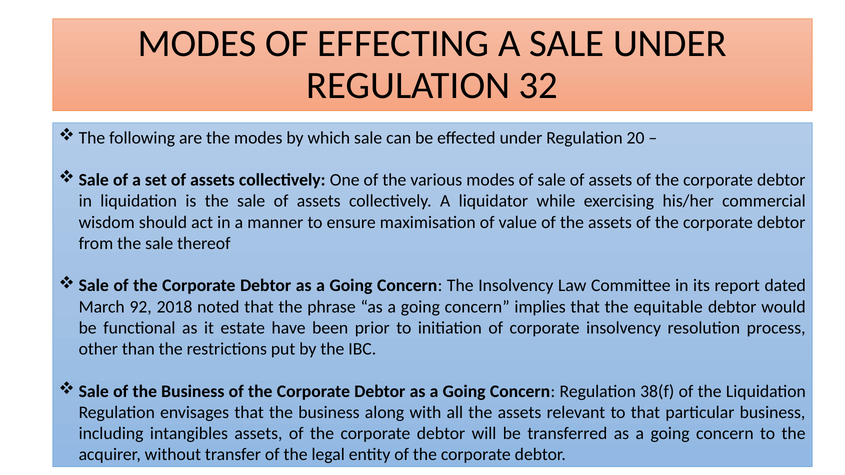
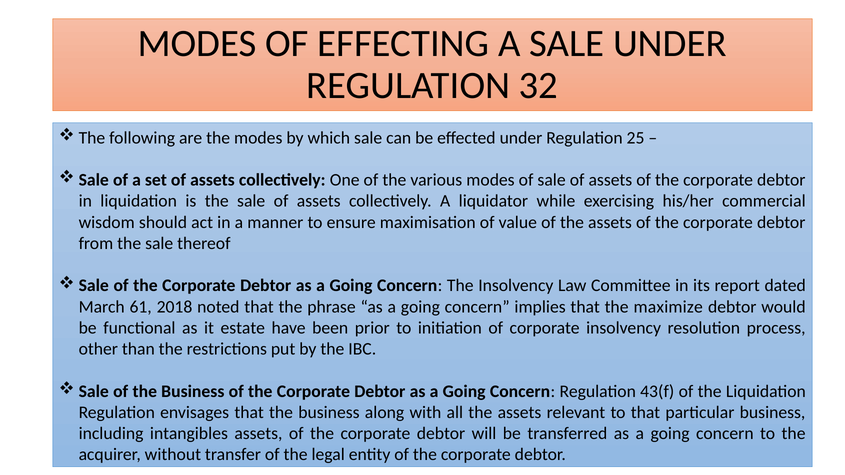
20: 20 -> 25
92: 92 -> 61
equitable: equitable -> maximize
38(f: 38(f -> 43(f
